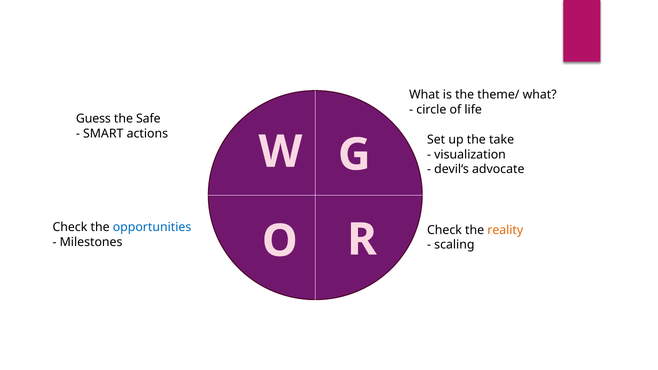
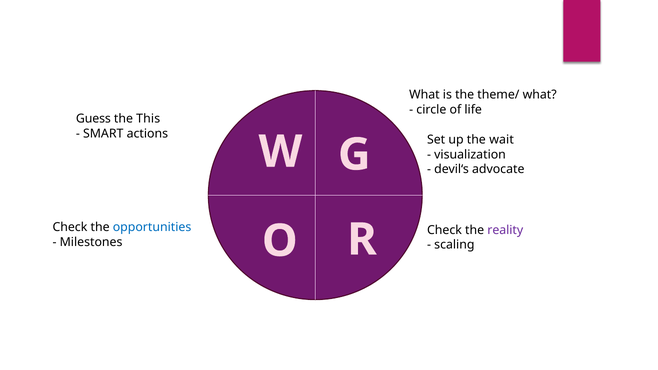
Safe: Safe -> This
take: take -> wait
reality colour: orange -> purple
